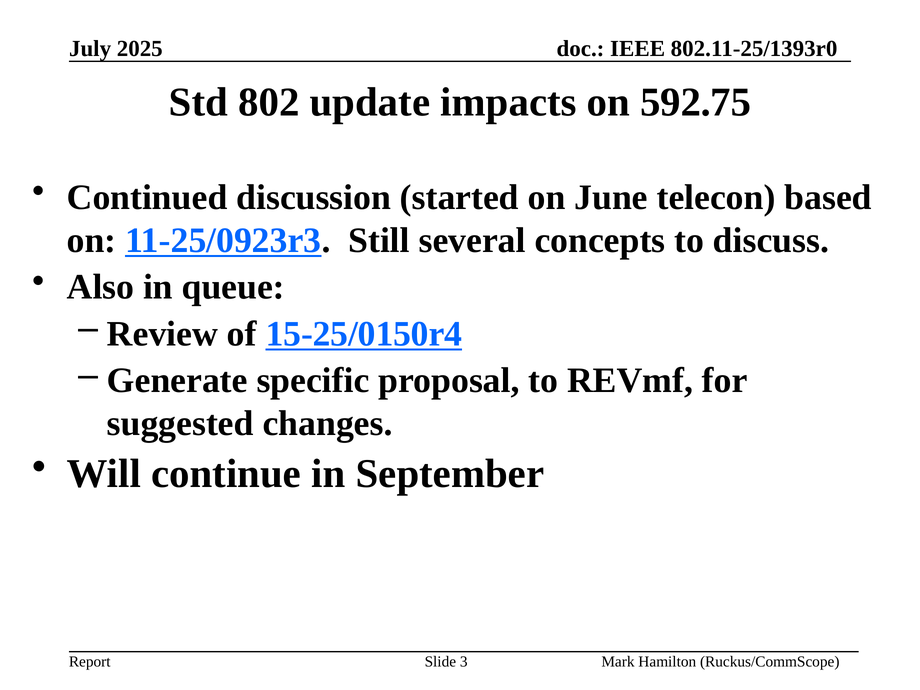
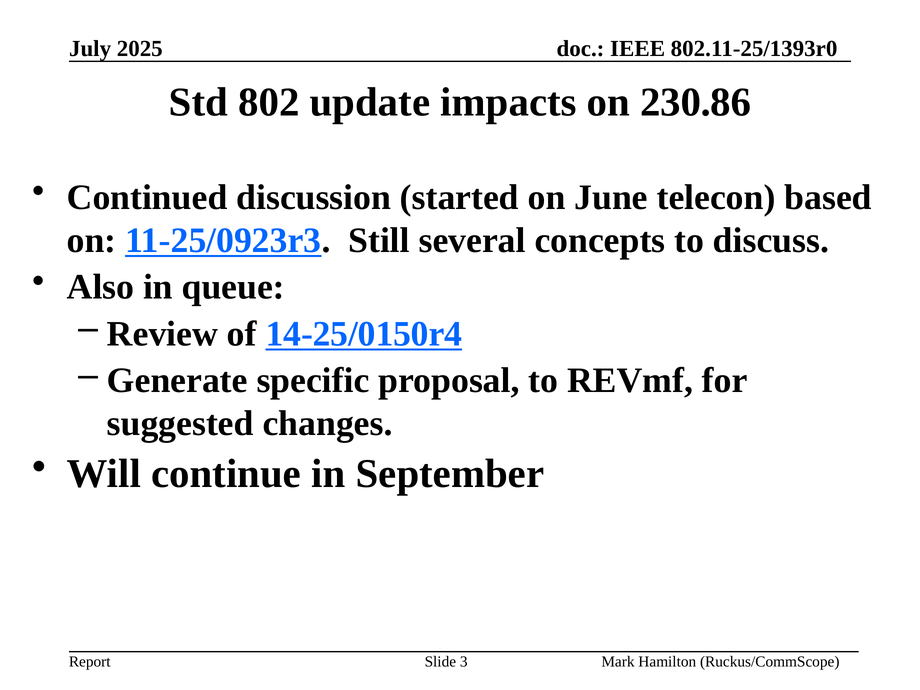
592.75: 592.75 -> 230.86
15-25/0150r4: 15-25/0150r4 -> 14-25/0150r4
